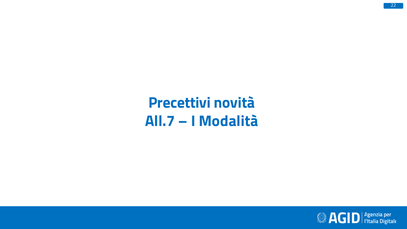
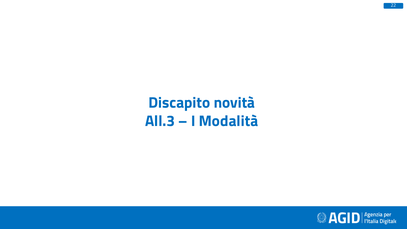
Precettivi: Precettivi -> Discapito
All.7: All.7 -> All.3
